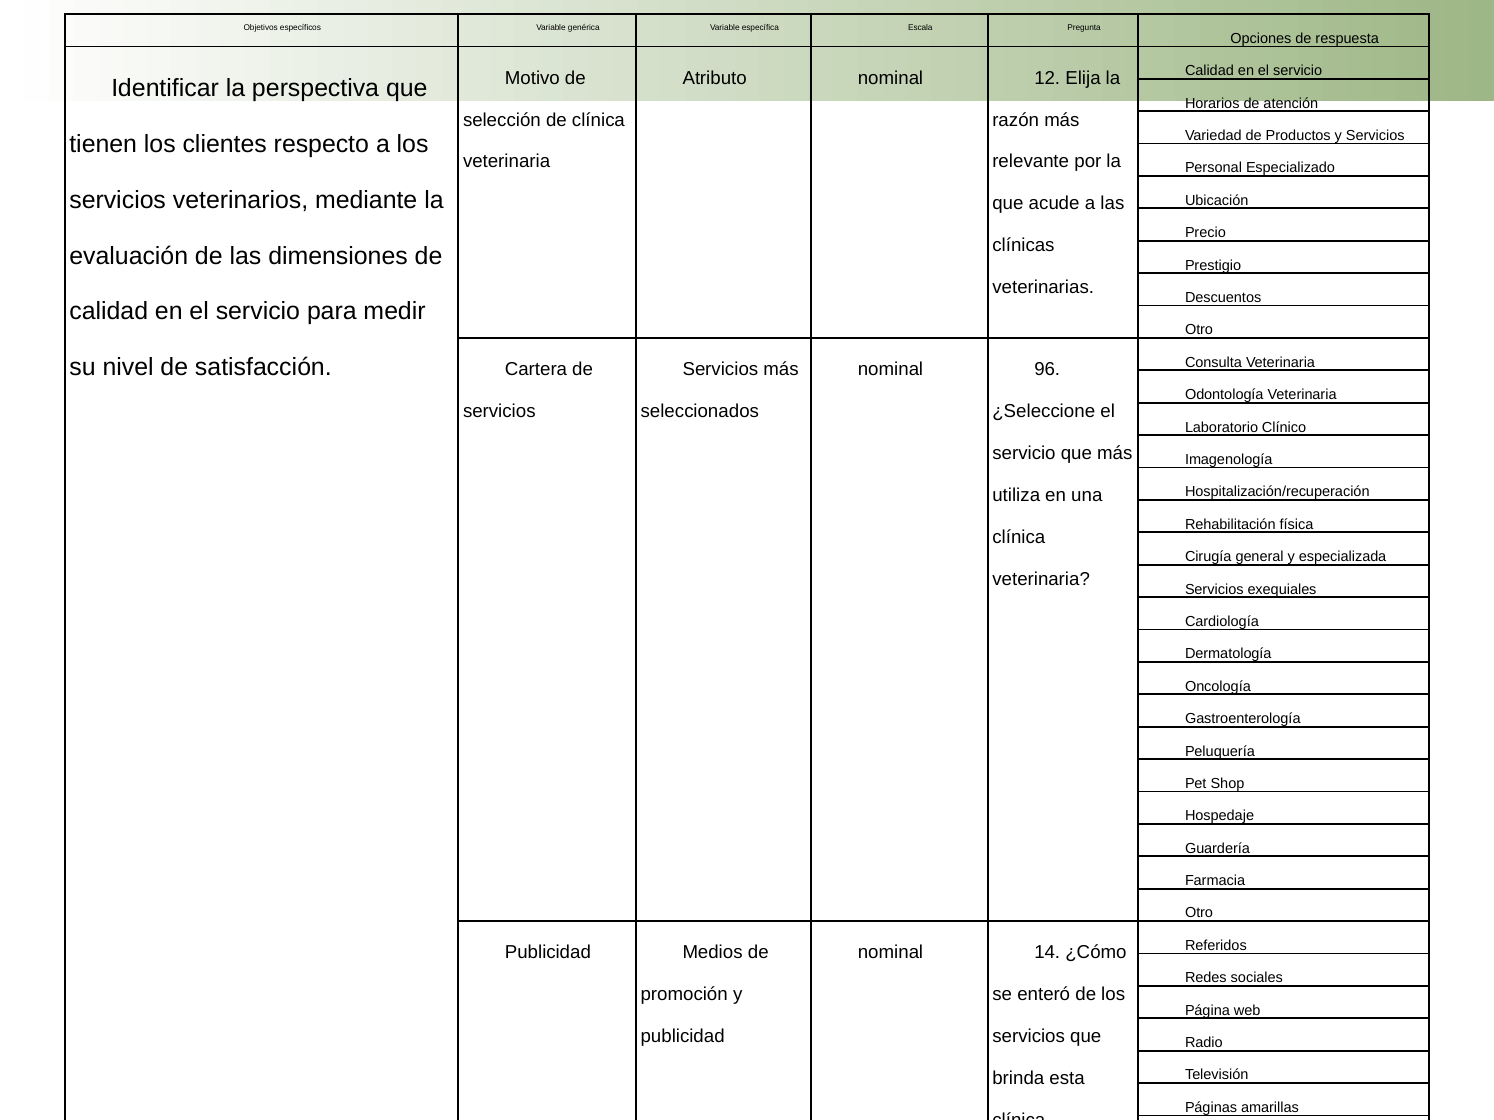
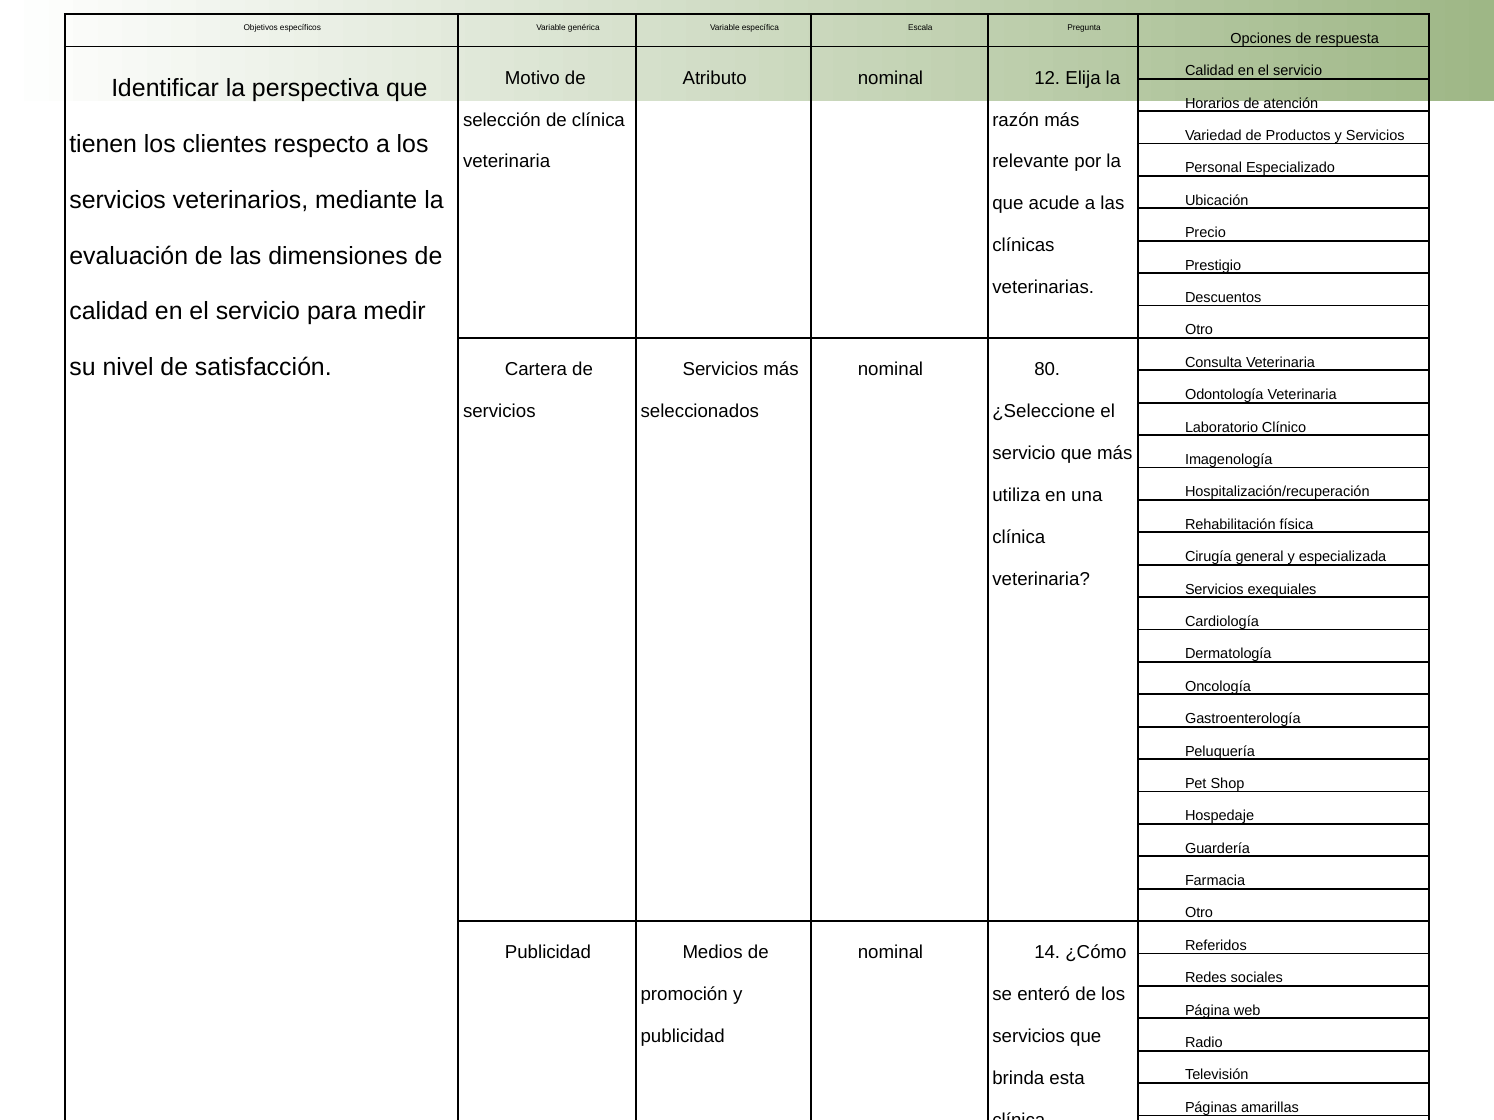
96: 96 -> 80
